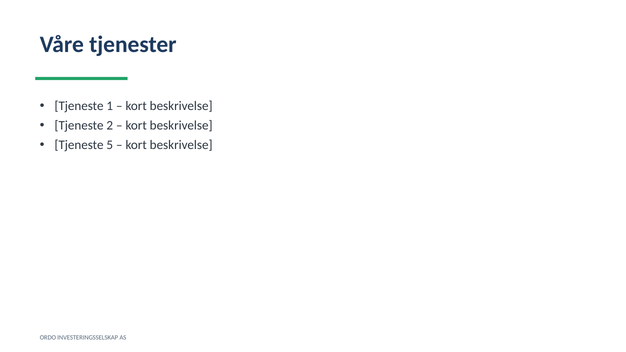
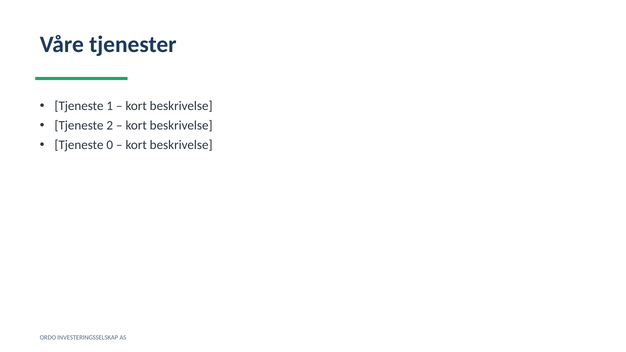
5: 5 -> 0
